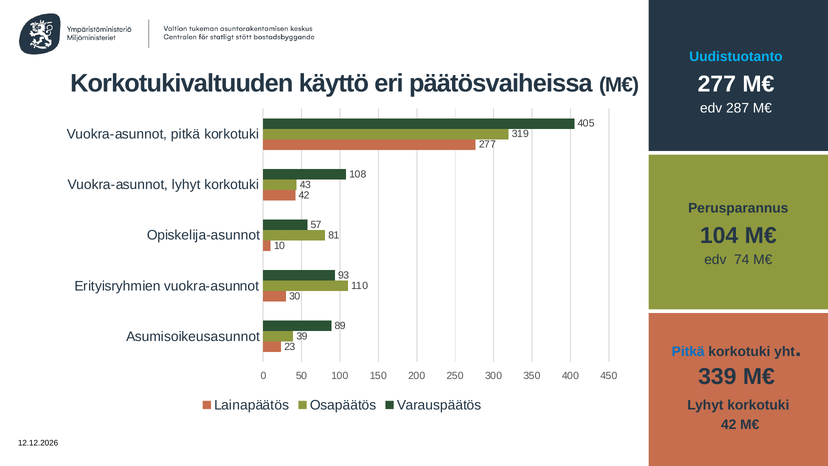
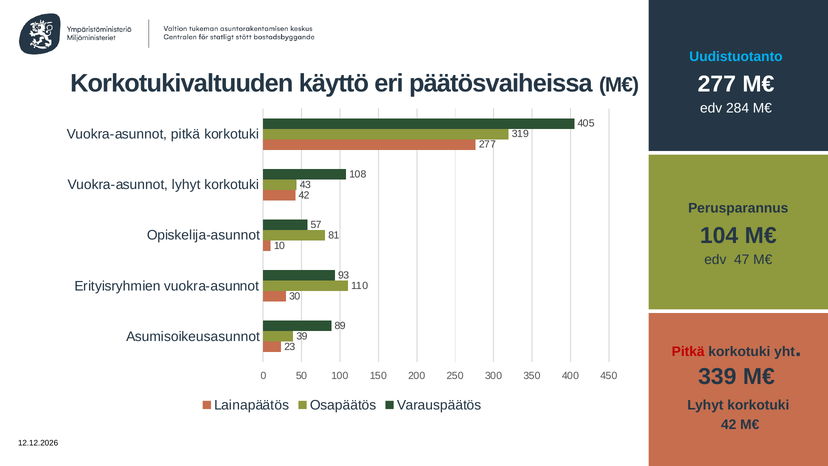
287: 287 -> 284
74: 74 -> 47
Pitkä at (688, 352) colour: blue -> red
